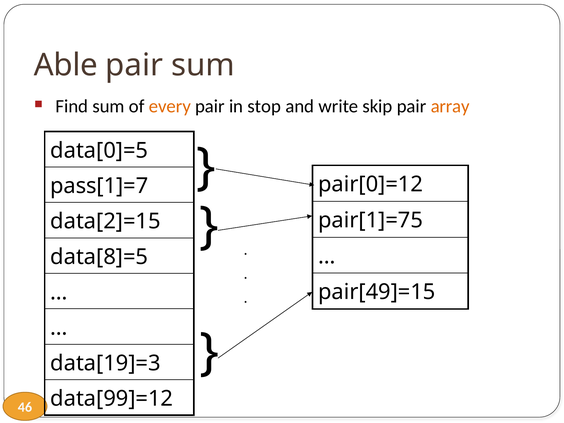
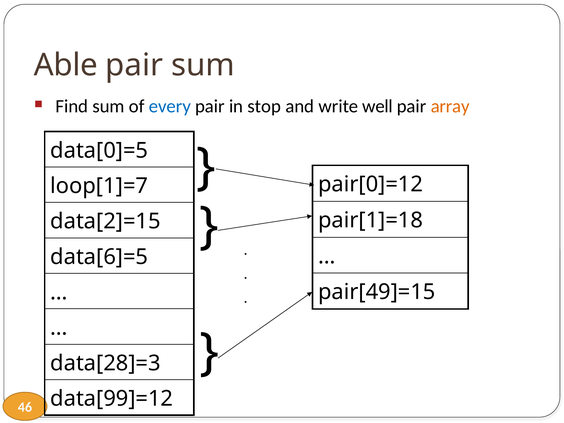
every colour: orange -> blue
skip: skip -> well
pass[1]=7: pass[1]=7 -> loop[1]=7
pair[1]=75: pair[1]=75 -> pair[1]=18
data[8]=5: data[8]=5 -> data[6]=5
data[19]=3: data[19]=3 -> data[28]=3
